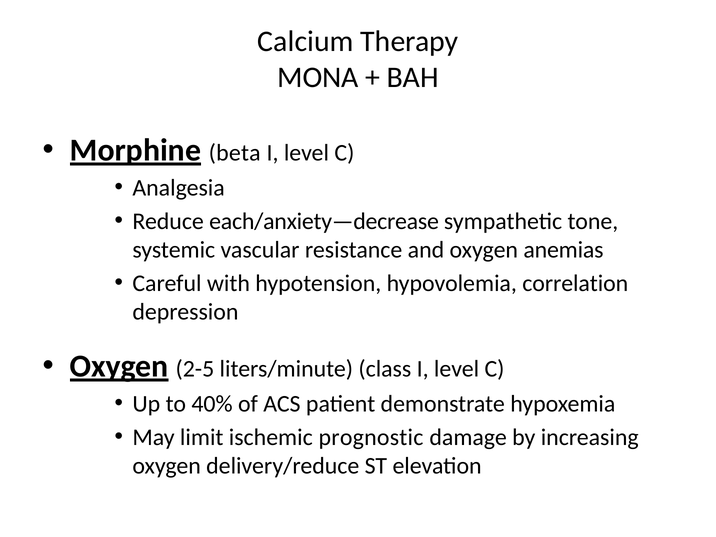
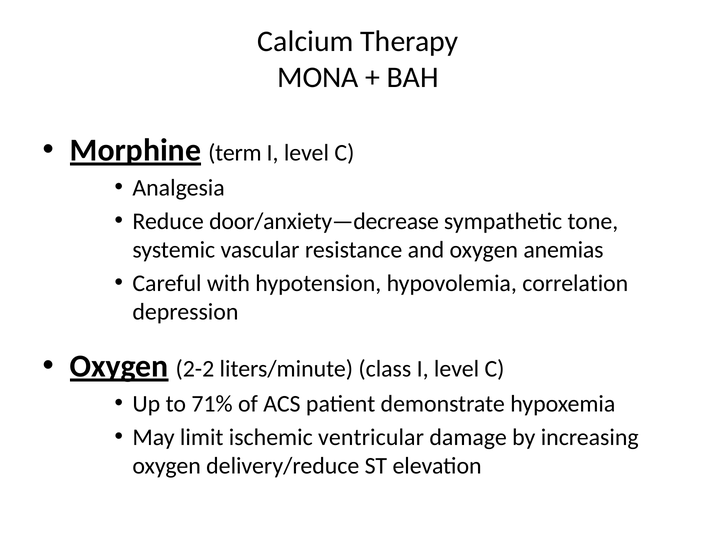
beta: beta -> term
each/anxiety—decrease: each/anxiety—decrease -> door/anxiety—decrease
2-5: 2-5 -> 2-2
40%: 40% -> 71%
prognostic: prognostic -> ventricular
